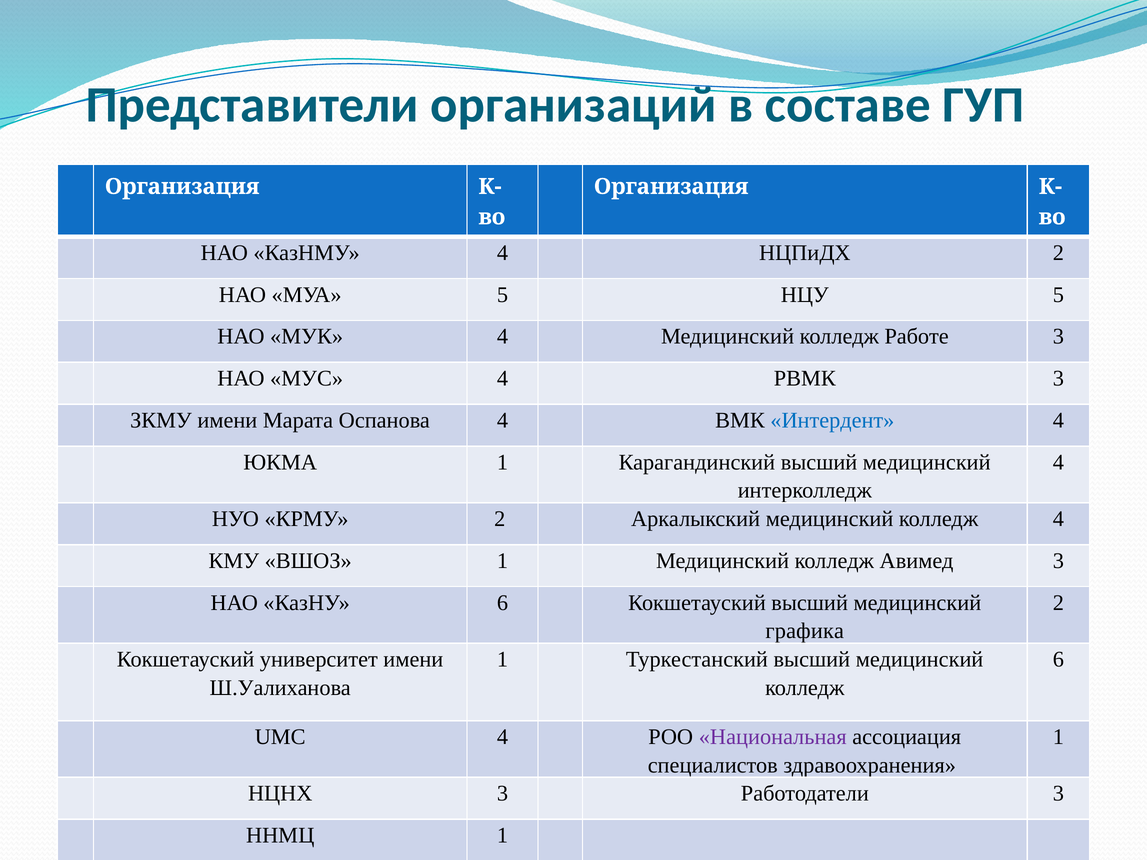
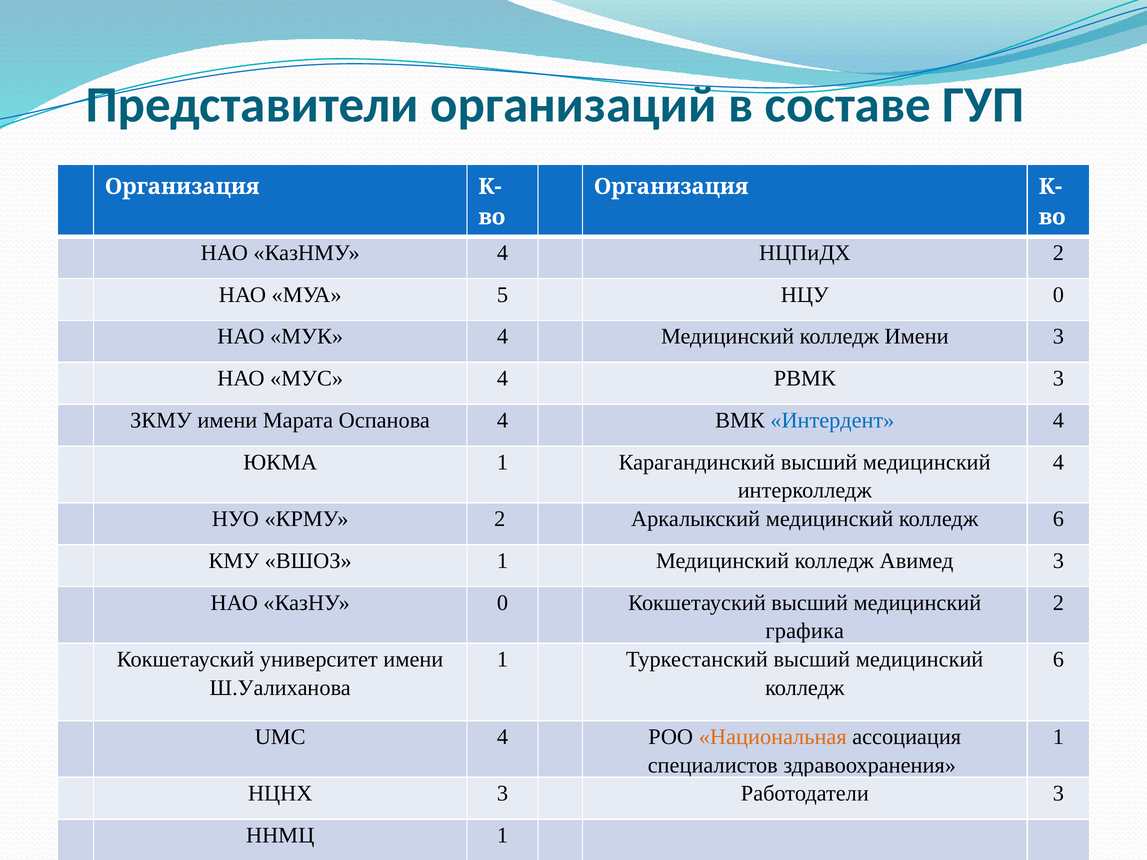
НЦУ 5: 5 -> 0
колледж Работе: Работе -> Имени
Аркалыкский медицинский колледж 4: 4 -> 6
КазНУ 6: 6 -> 0
Национальная colour: purple -> orange
